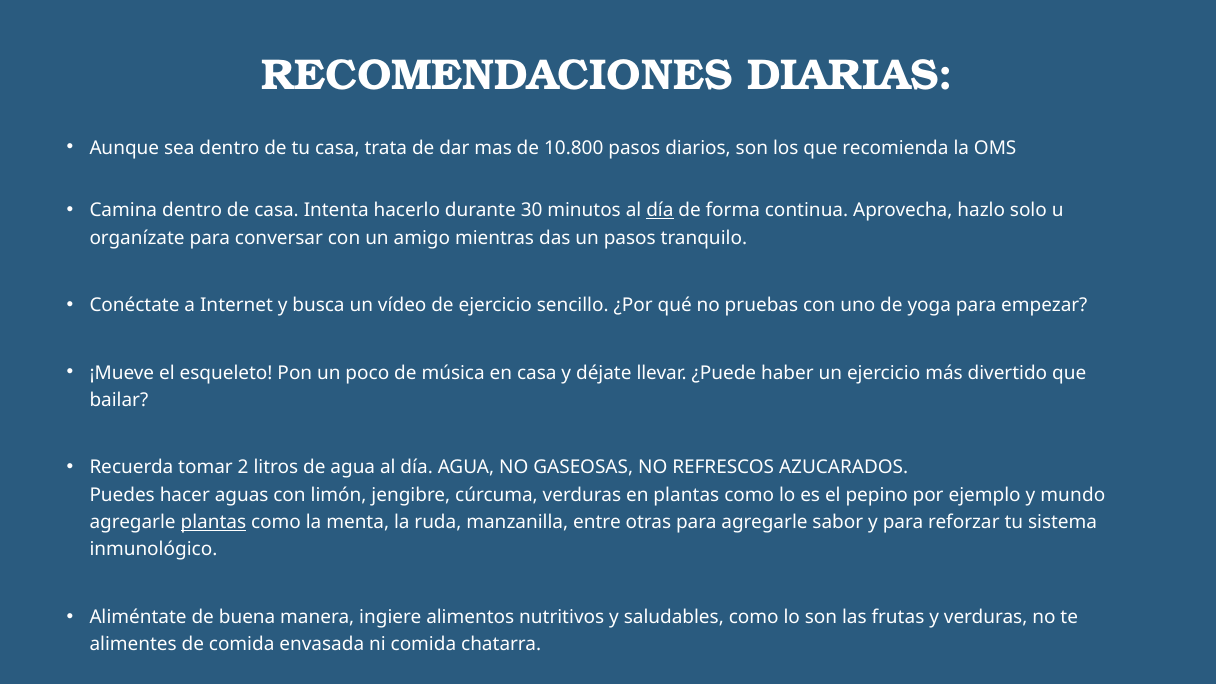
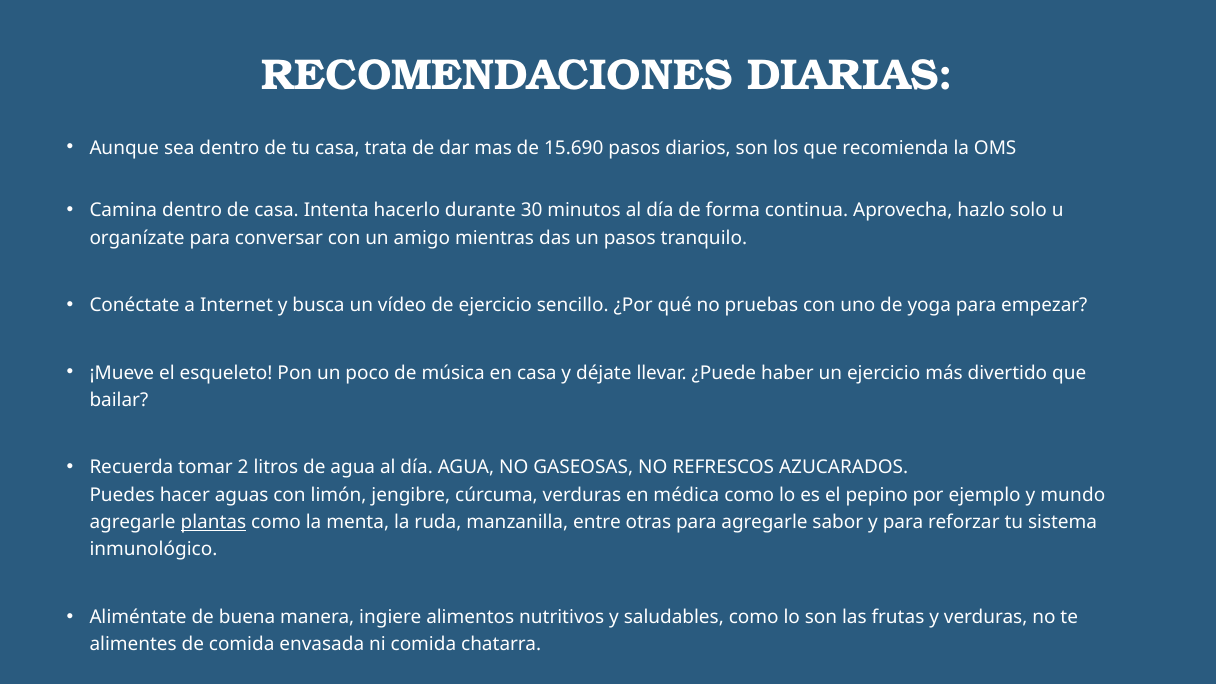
10.800: 10.800 -> 15.690
día at (660, 211) underline: present -> none
en plantas: plantas -> médica
